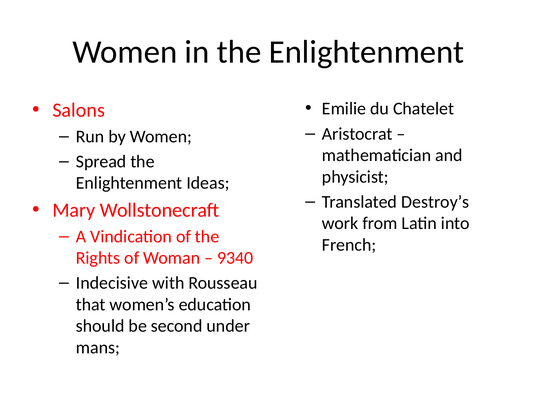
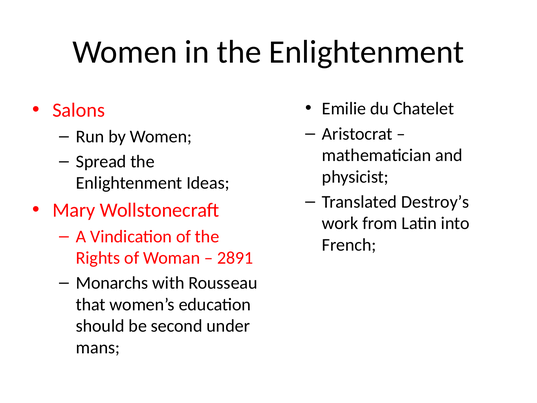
9340: 9340 -> 2891
Indecisive: Indecisive -> Monarchs
